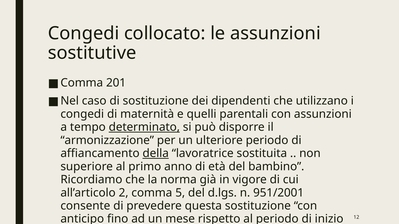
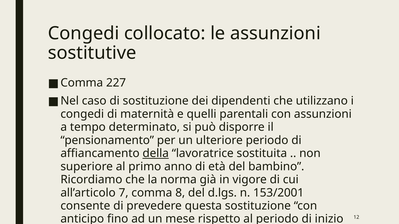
201: 201 -> 227
determinato underline: present -> none
armonizzazione: armonizzazione -> pensionamento
2: 2 -> 7
5: 5 -> 8
951/2001: 951/2001 -> 153/2001
